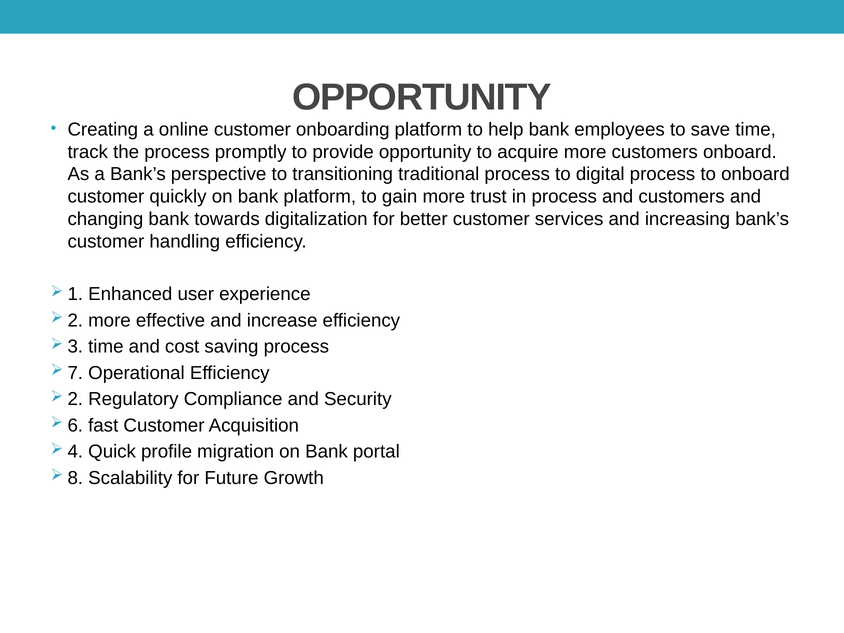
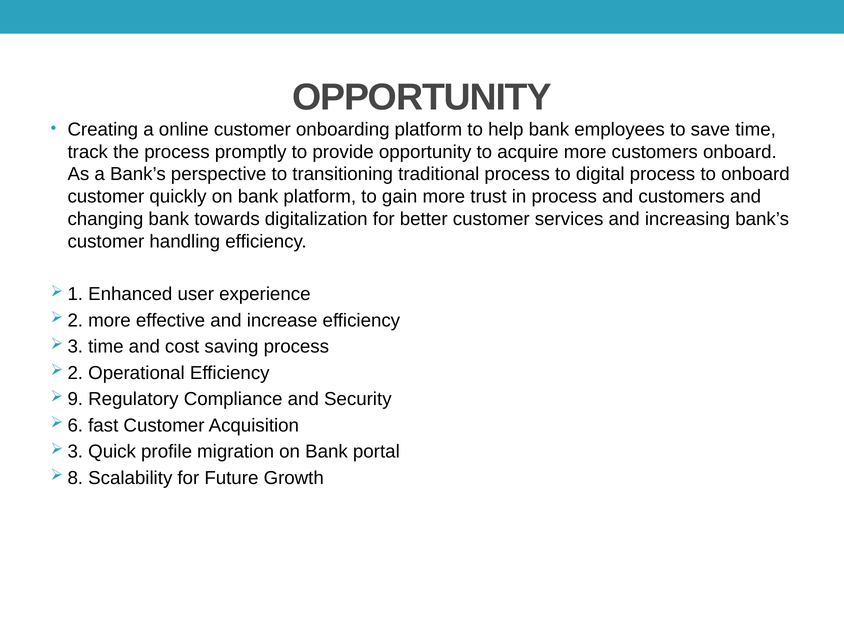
7 at (75, 373): 7 -> 2
2 at (75, 399): 2 -> 9
4 at (75, 452): 4 -> 3
